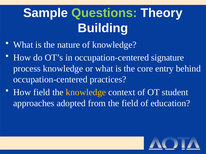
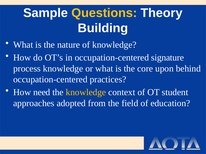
Questions colour: light green -> yellow
entry: entry -> upon
How field: field -> need
